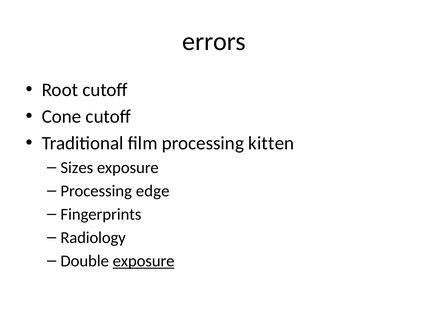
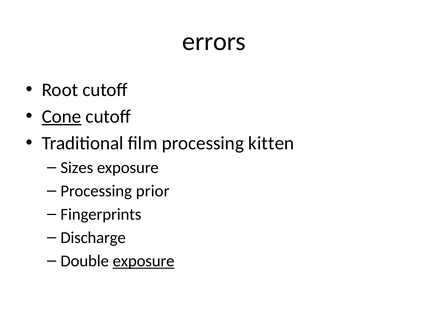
Cone underline: none -> present
edge: edge -> prior
Radiology: Radiology -> Discharge
